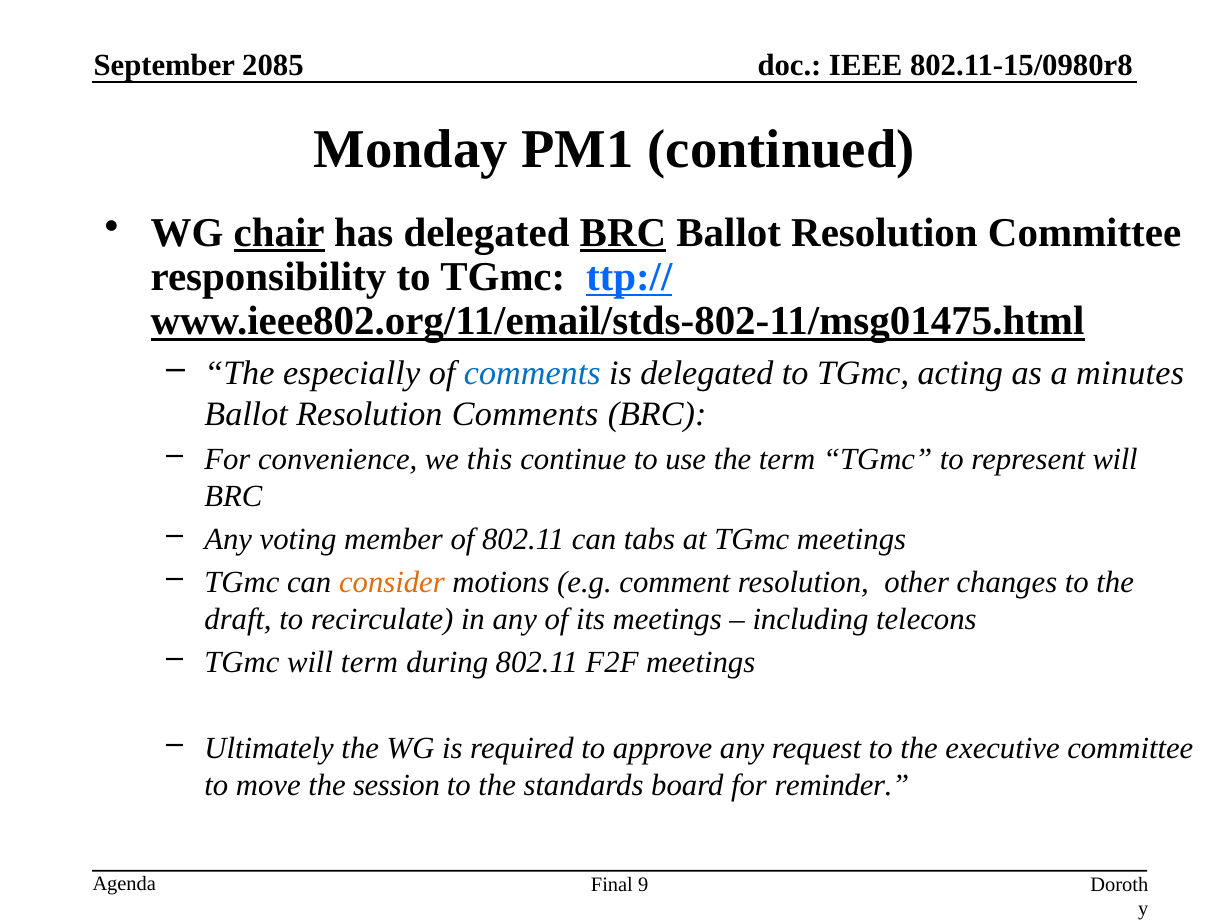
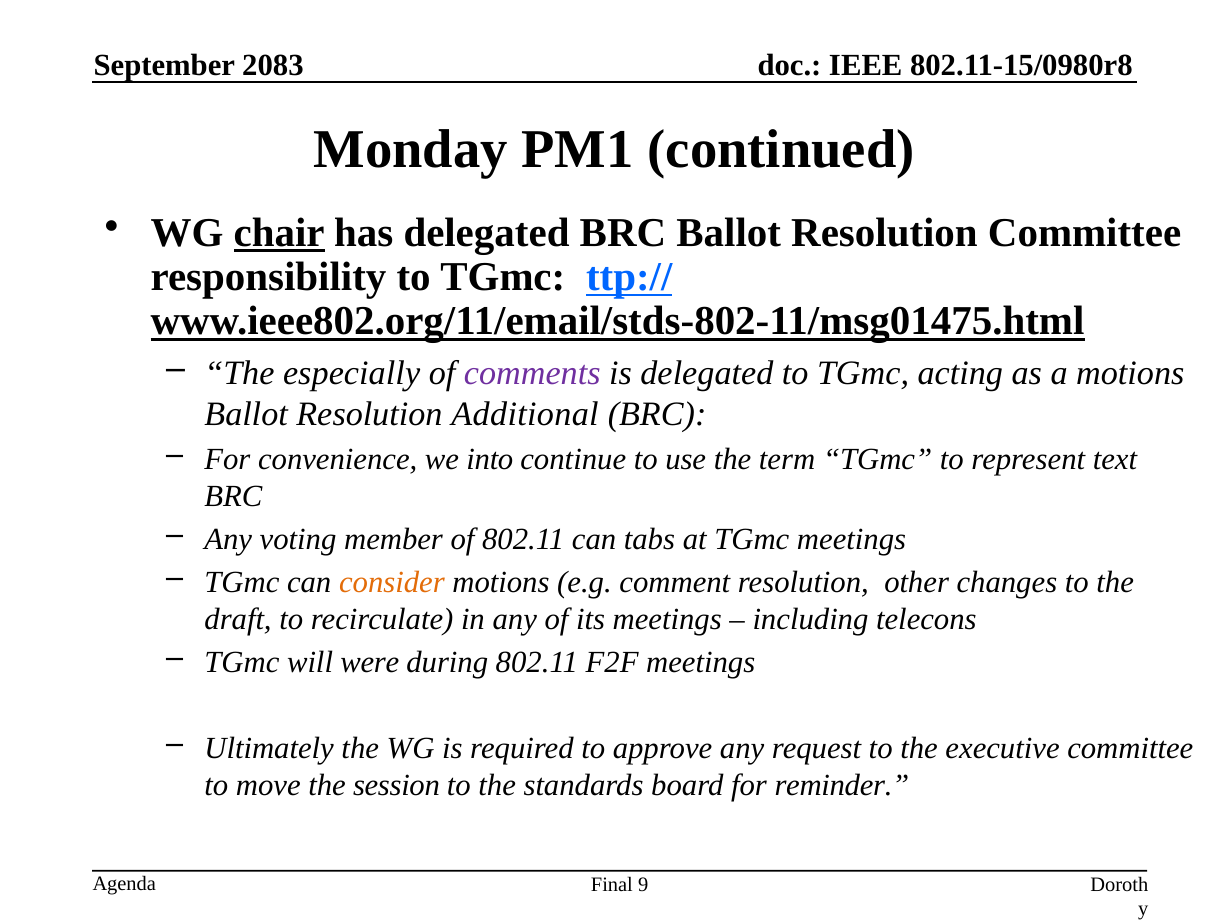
2085: 2085 -> 2083
BRC at (623, 233) underline: present -> none
comments at (532, 373) colour: blue -> purple
a minutes: minutes -> motions
Resolution Comments: Comments -> Additional
this: this -> into
represent will: will -> text
will term: term -> were
